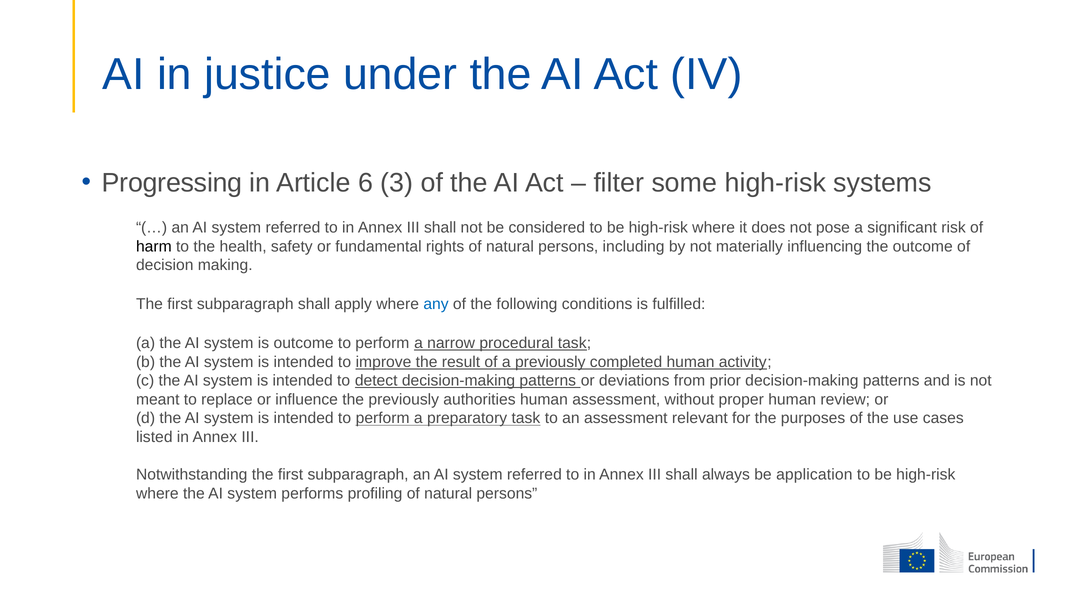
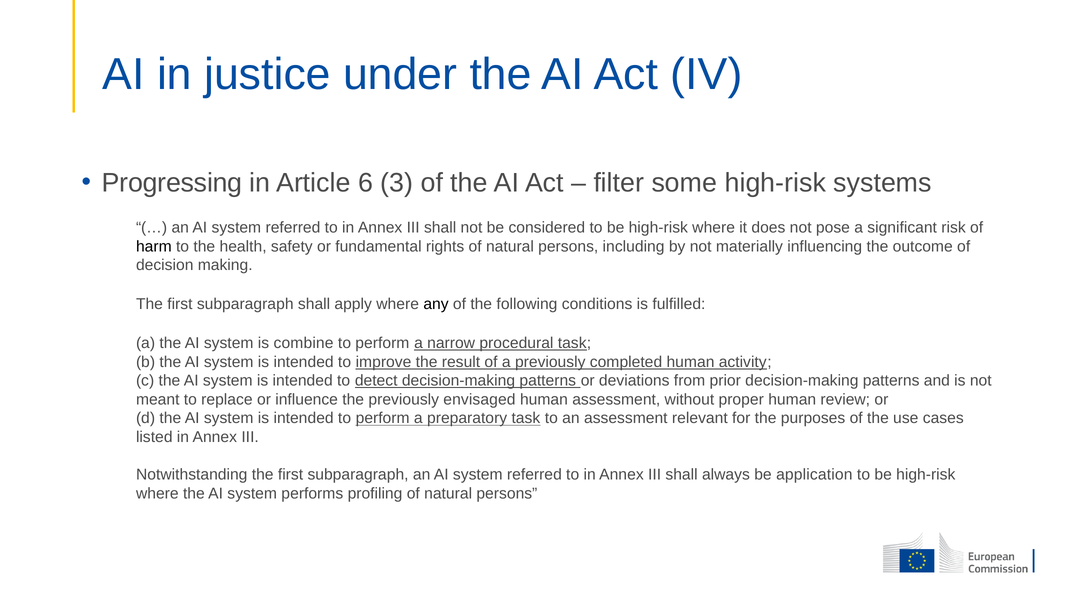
any colour: blue -> black
is outcome: outcome -> combine
authorities: authorities -> envisaged
